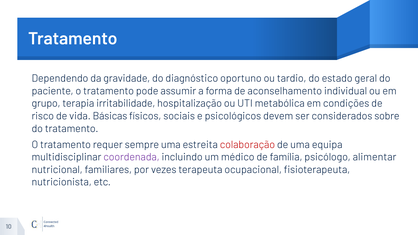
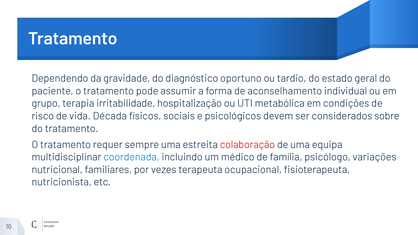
Básicas: Básicas -> Década
coordenada colour: purple -> blue
alimentar: alimentar -> variações
